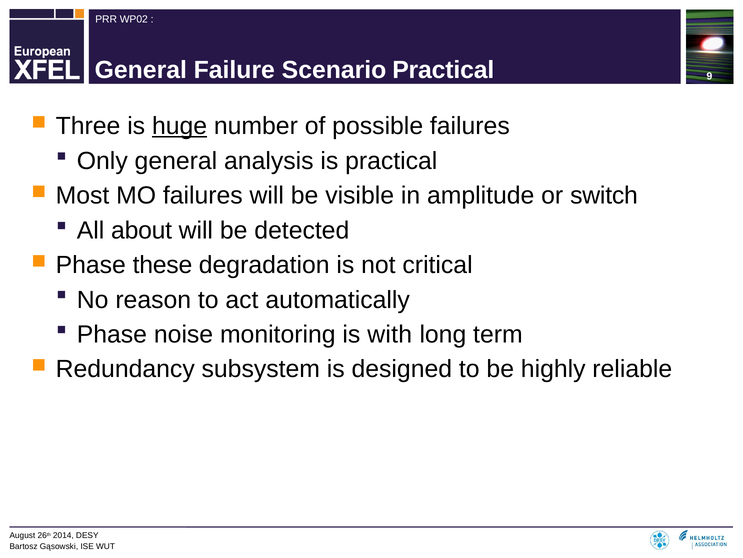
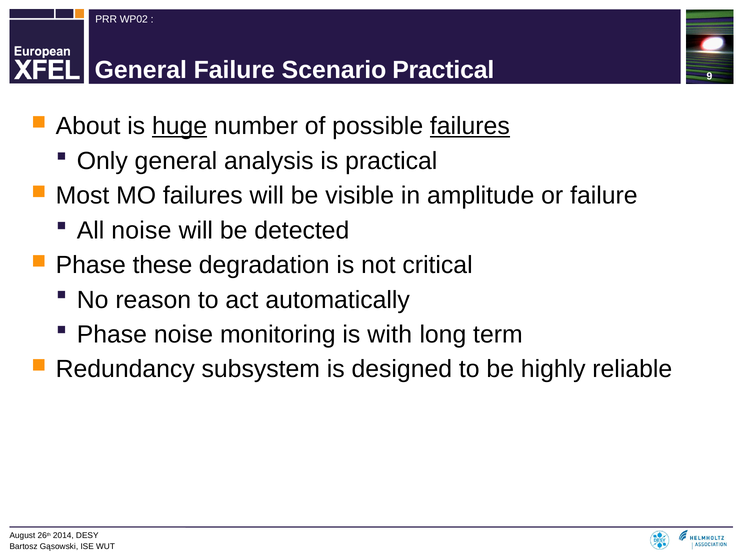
Three: Three -> About
failures at (470, 126) underline: none -> present
or switch: switch -> failure
All about: about -> noise
